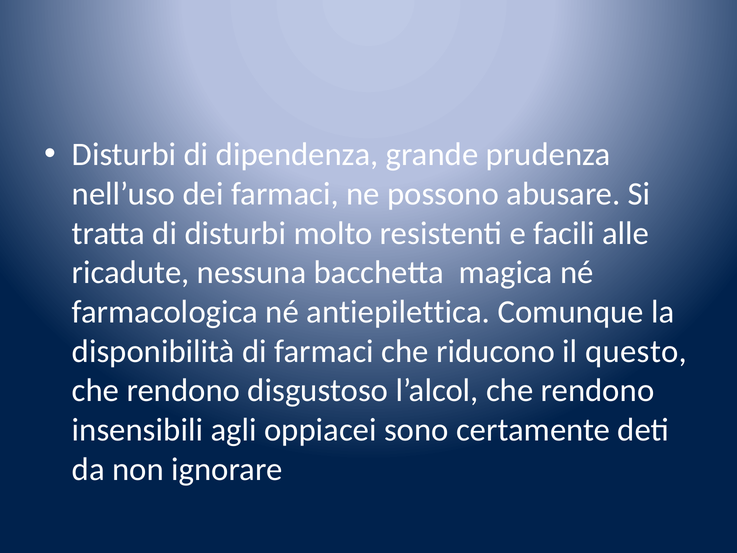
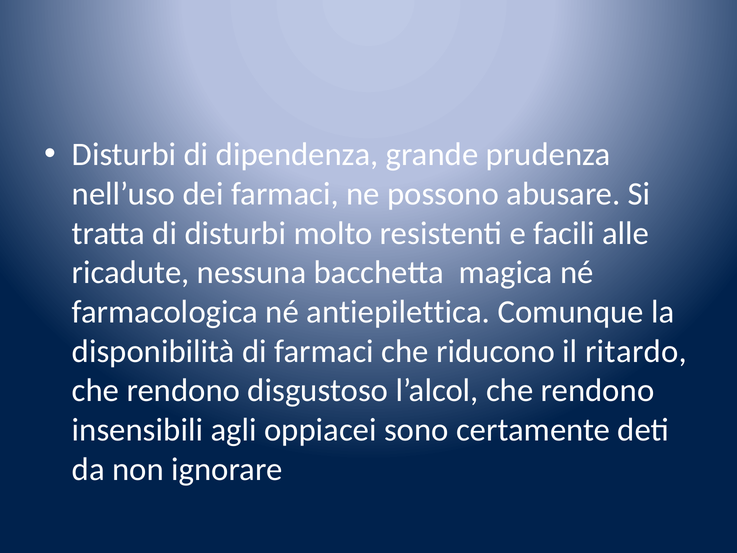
questo: questo -> ritardo
